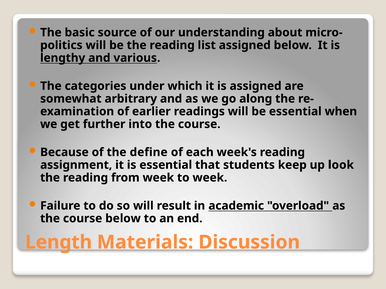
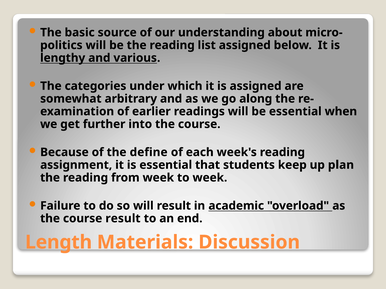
look: look -> plan
course below: below -> result
